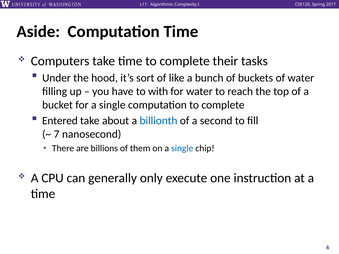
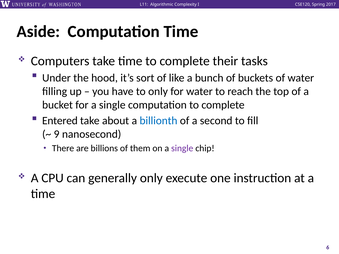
to with: with -> only
7: 7 -> 9
single at (182, 149) colour: blue -> purple
